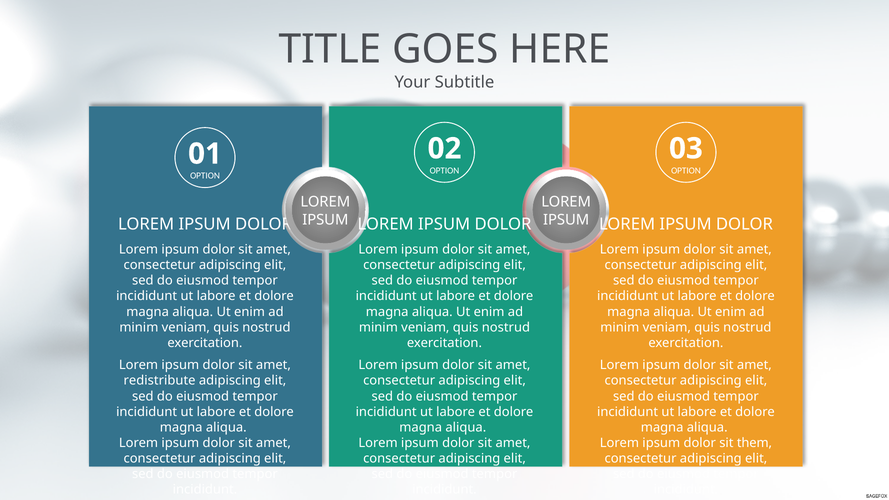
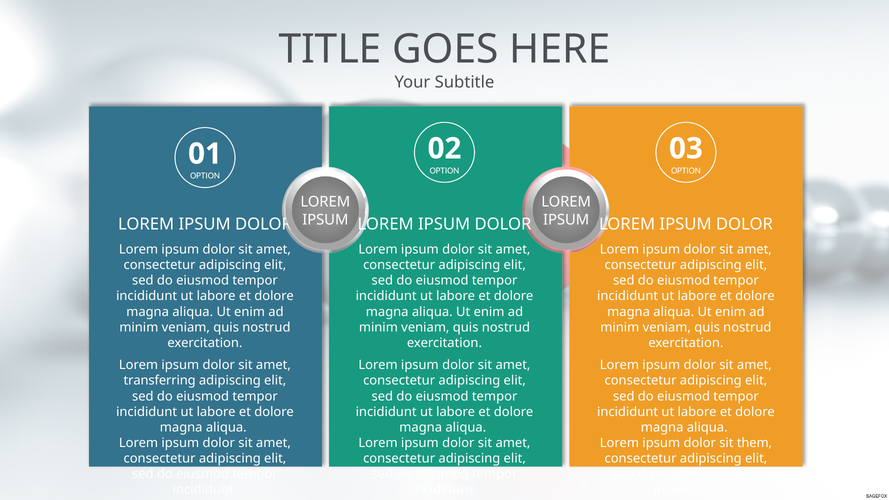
redistribute: redistribute -> transferring
